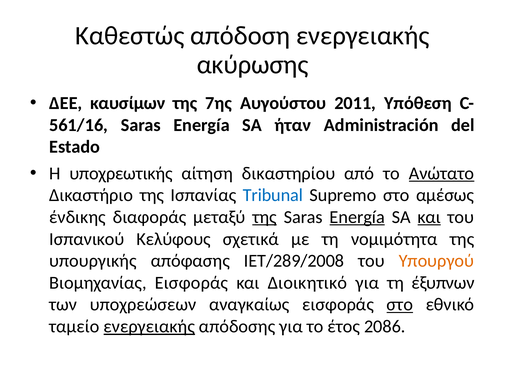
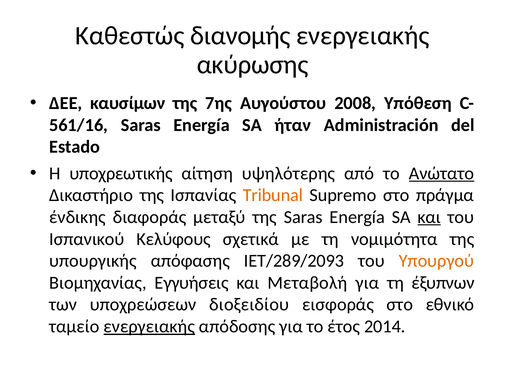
απόδοση: απόδοση -> διανομής
2011: 2011 -> 2008
δικαστηρίου: δικαστηρίου -> υψηλότερης
Tribunal colour: blue -> orange
αμέσως: αμέσως -> πράγμα
της at (265, 217) underline: present -> none
Energía at (357, 217) underline: present -> none
IET/289/2008: IET/289/2008 -> IET/289/2093
Βιομηχανίας Εισφοράς: Εισφοράς -> Εγγυήσεις
Διοικητικό: Διοικητικό -> Μεταβολή
αναγκαίως: αναγκαίως -> διοξειδίου
στο at (400, 304) underline: present -> none
2086: 2086 -> 2014
